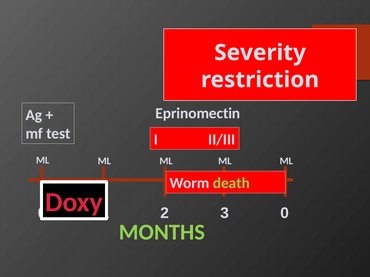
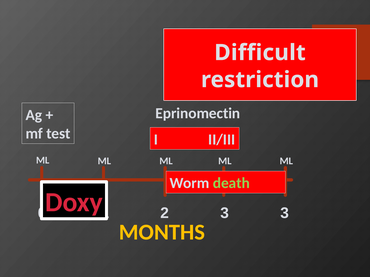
Severity: Severity -> Difficult
3 0: 0 -> 3
MONTHS colour: light green -> yellow
